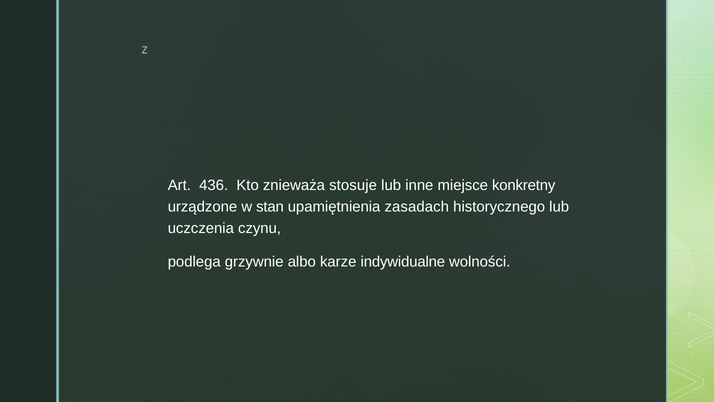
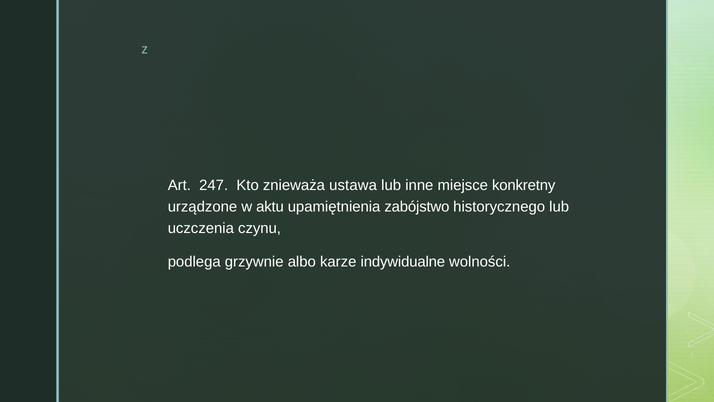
436: 436 -> 247
stosuje: stosuje -> ustawa
stan: stan -> aktu
zasadach: zasadach -> zabójstwo
